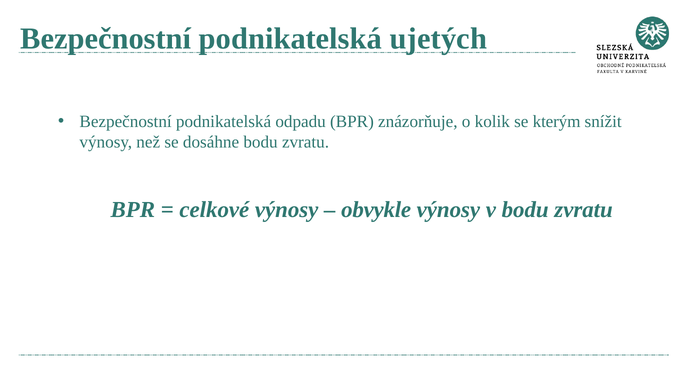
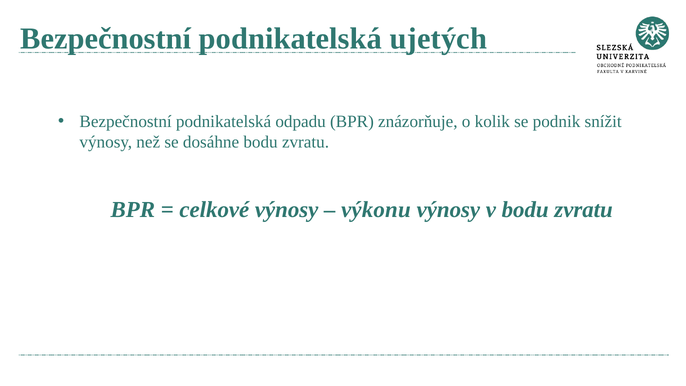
kterým: kterým -> podnik
obvykle: obvykle -> výkonu
